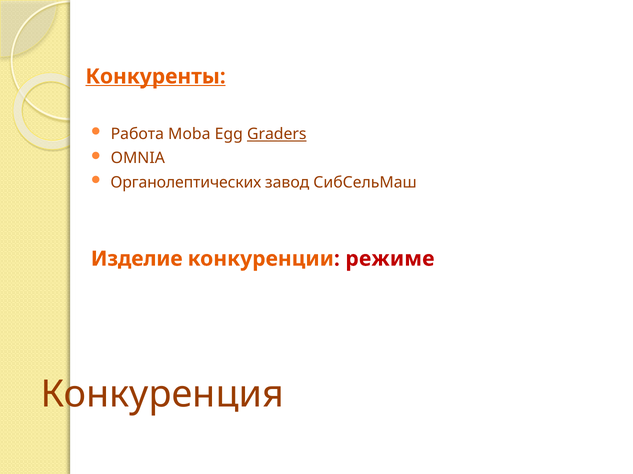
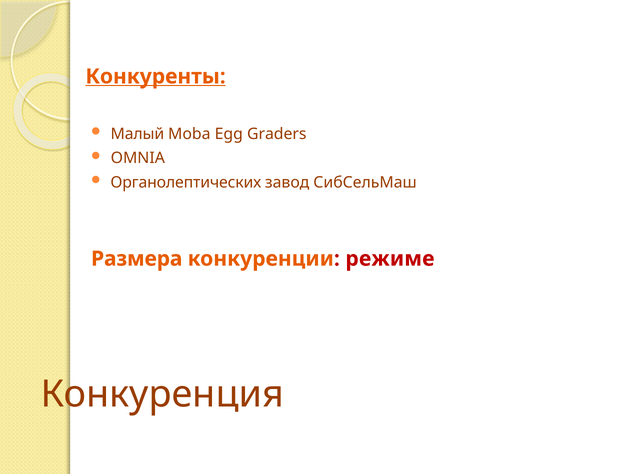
Работа: Работа -> Малый
Graders underline: present -> none
Изделие: Изделие -> Размера
